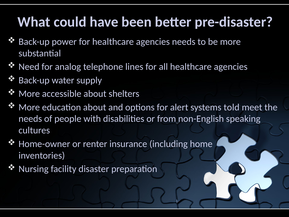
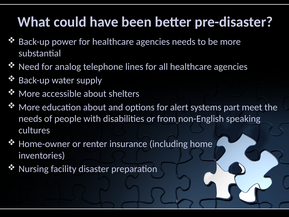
told: told -> part
